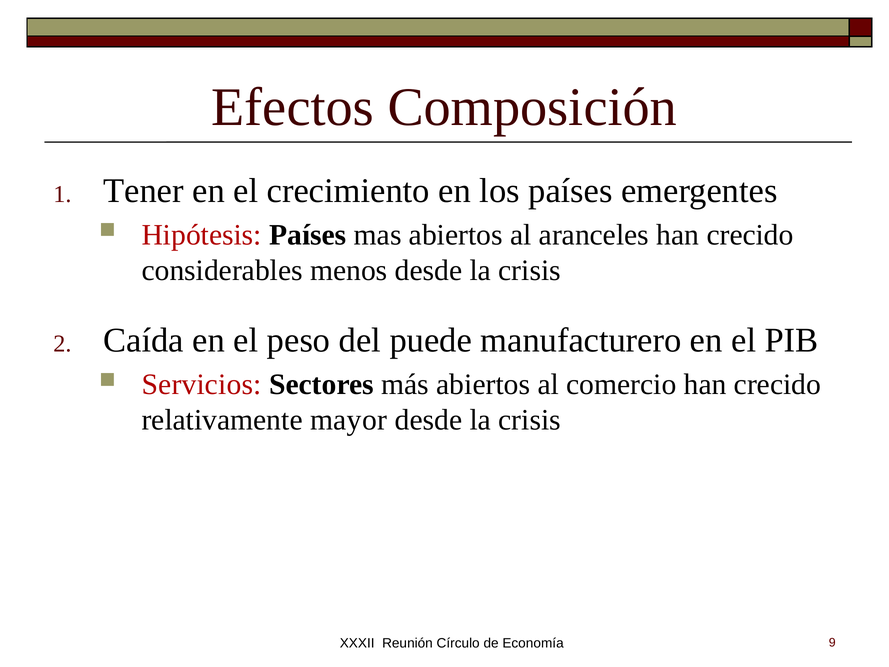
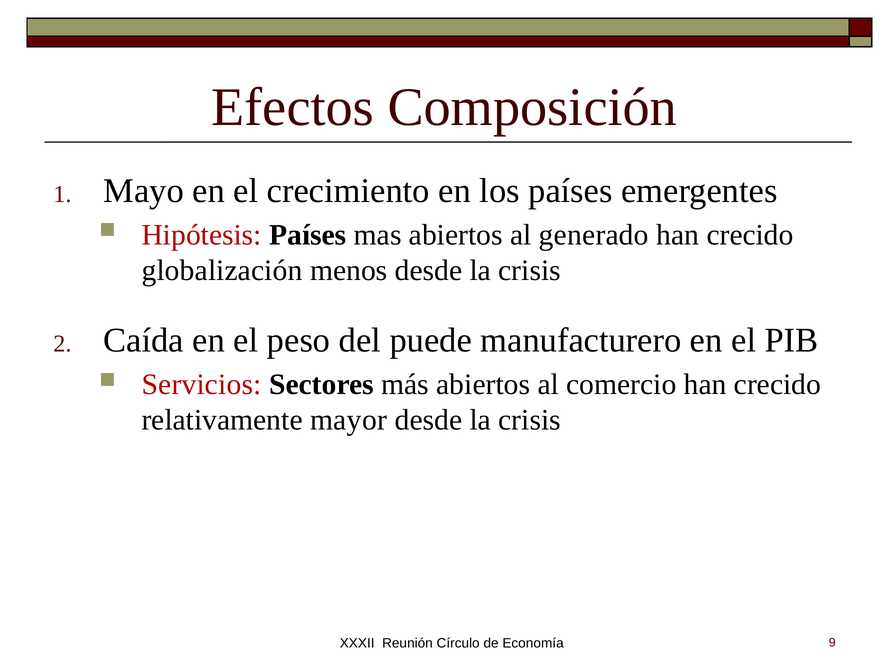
Tener: Tener -> Mayo
aranceles: aranceles -> generado
considerables: considerables -> globalización
